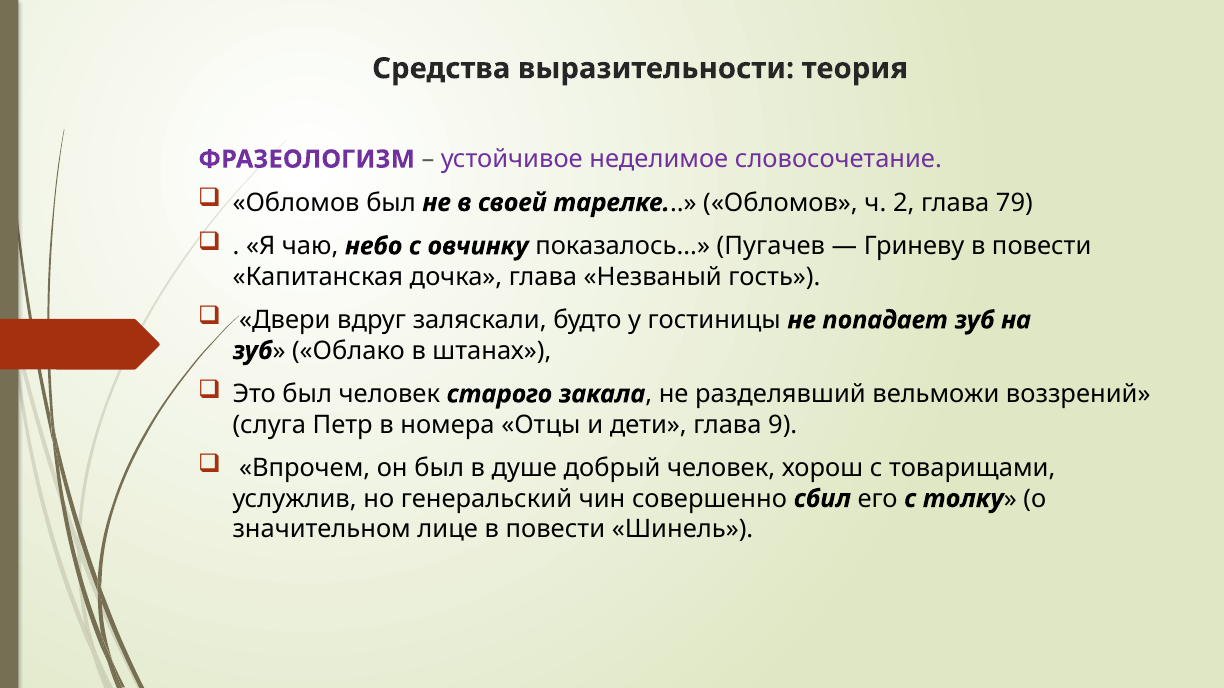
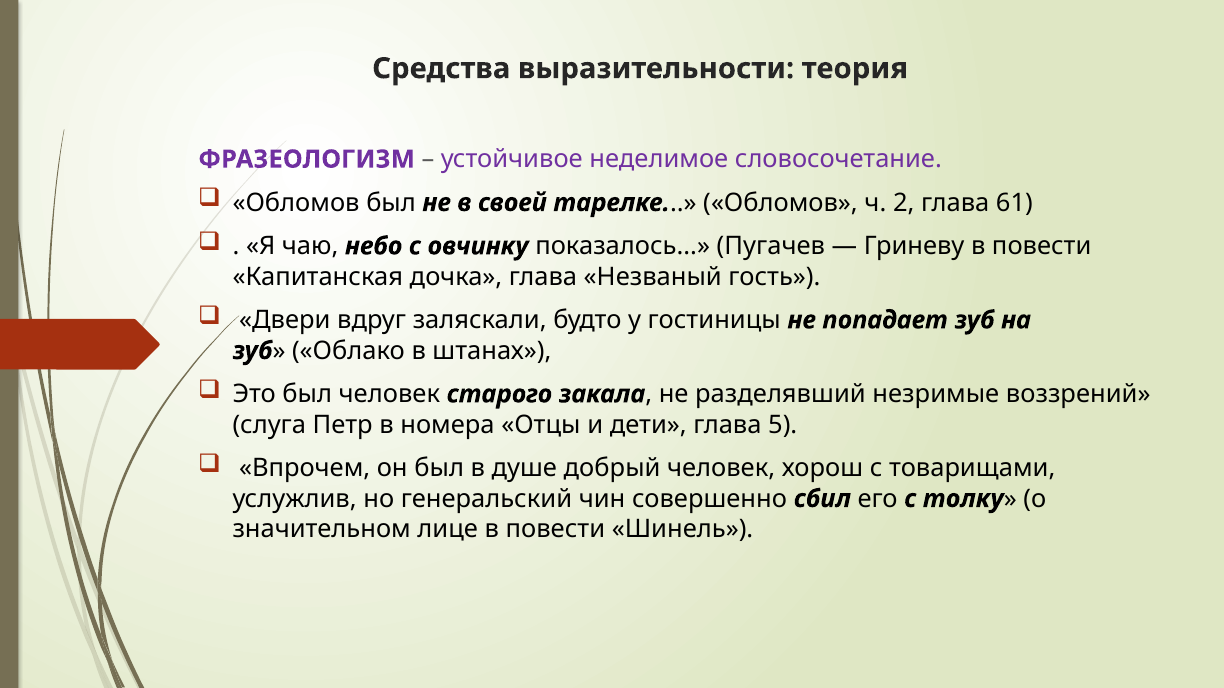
79: 79 -> 61
вельможи: вельможи -> незримые
9: 9 -> 5
